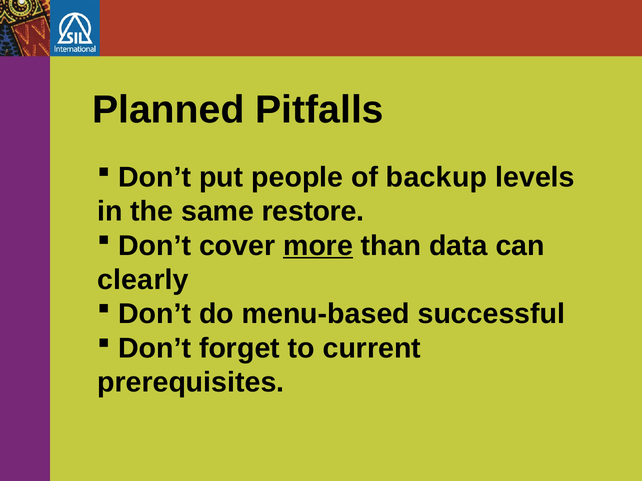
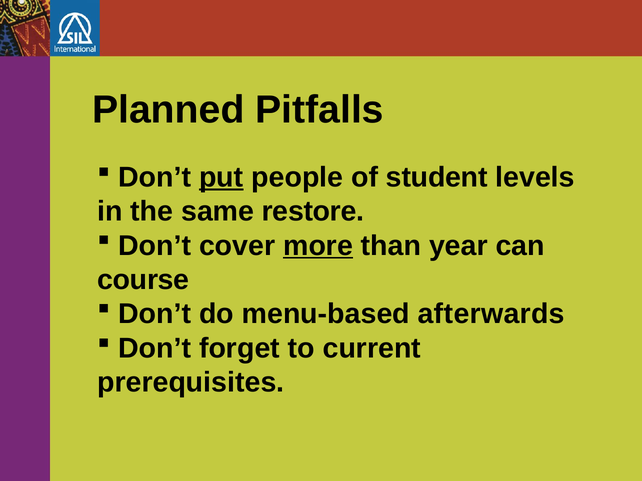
put underline: none -> present
backup: backup -> student
data: data -> year
clearly: clearly -> course
successful: successful -> afterwards
